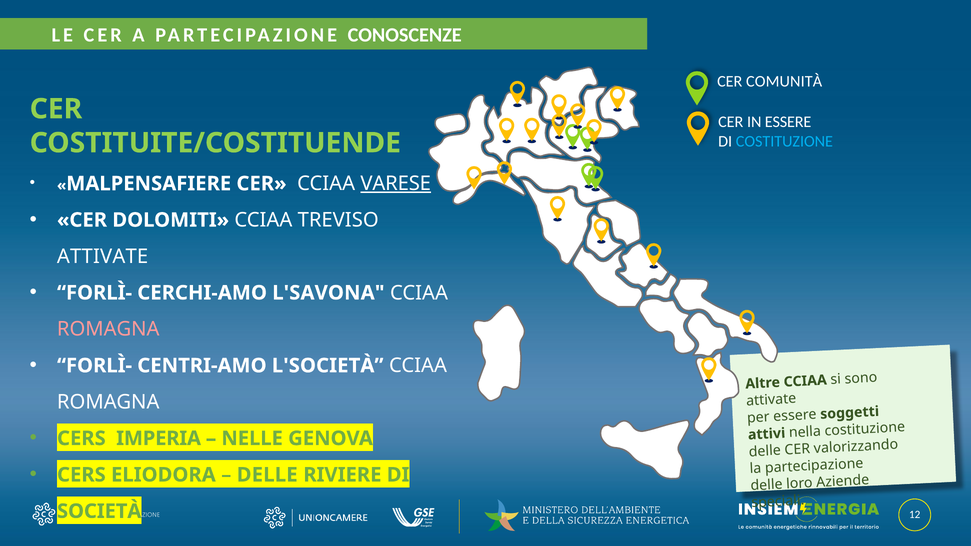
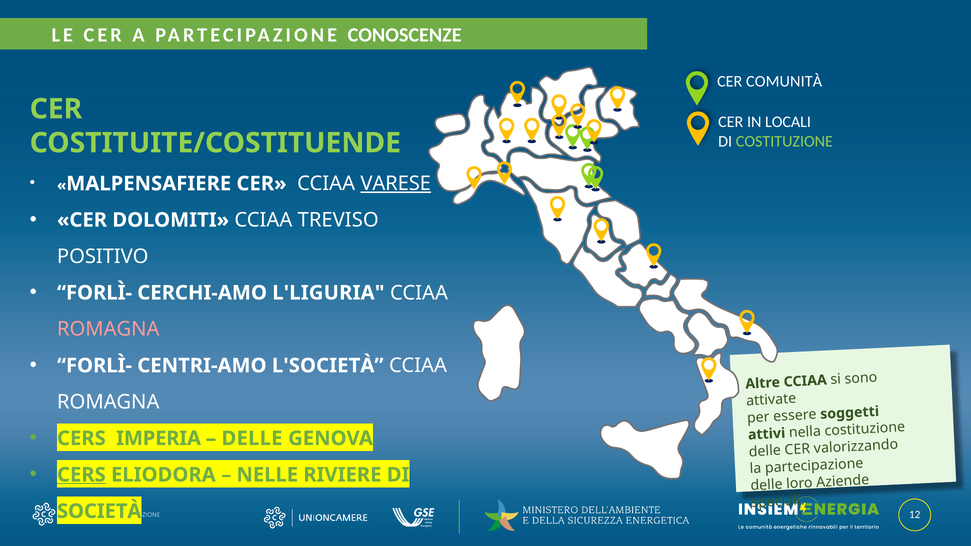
IN ESSERE: ESSERE -> LOCALI
COSTITUZIONE at (784, 141) colour: light blue -> light green
ATTIVATE at (103, 257): ATTIVATE -> POSITIVO
L'SAVONA: L'SAVONA -> L'LIGURIA
NELLE at (252, 439): NELLE -> DELLE
CERS at (81, 475) underline: none -> present
DELLE at (267, 475): DELLE -> NELLE
